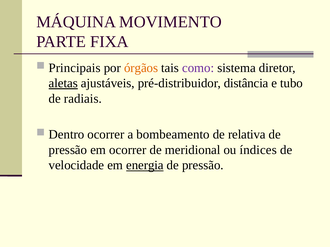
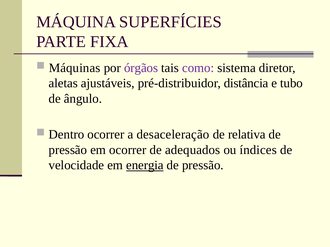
MOVIMENTO: MOVIMENTO -> SUPERFÍCIES
Principais: Principais -> Máquinas
órgãos colour: orange -> purple
aletas underline: present -> none
radiais: radiais -> ângulo
bombeamento: bombeamento -> desaceleração
meridional: meridional -> adequados
